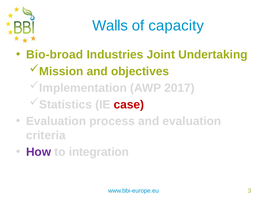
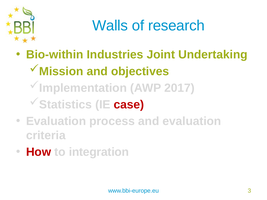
capacity: capacity -> research
Bio-broad: Bio-broad -> Bio-within
How colour: purple -> red
